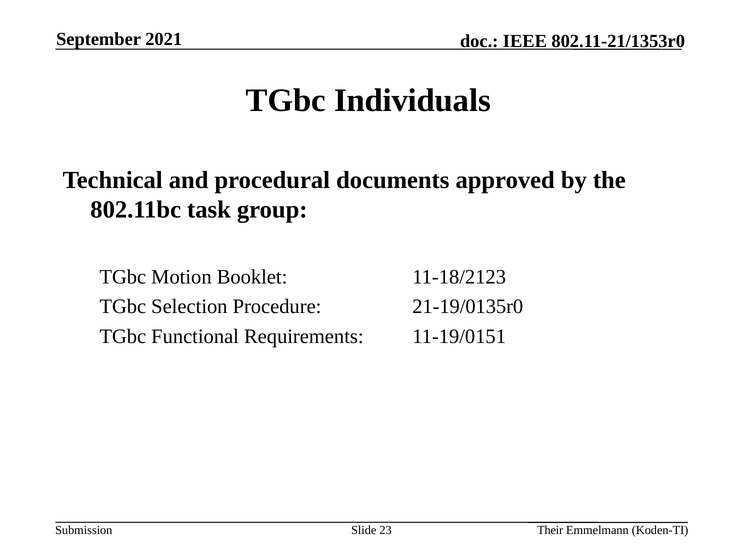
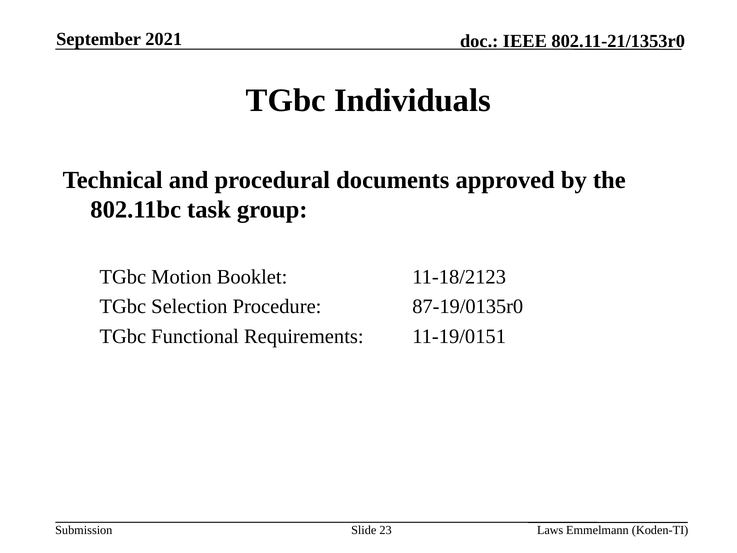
21-19/0135r0: 21-19/0135r0 -> 87-19/0135r0
Their: Their -> Laws
